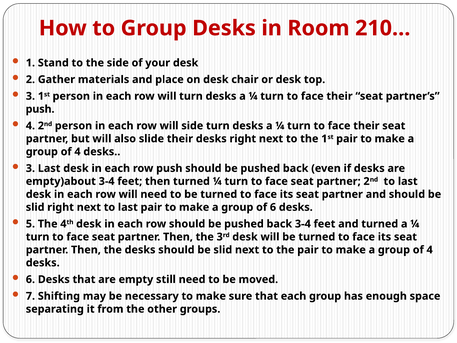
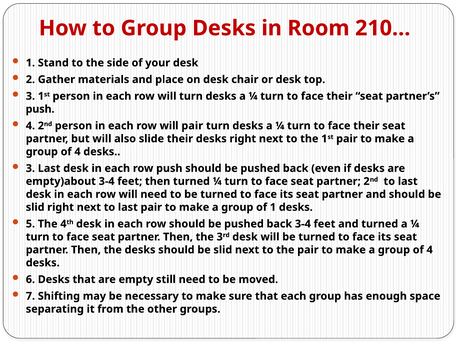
will side: side -> pair
of 6: 6 -> 1
